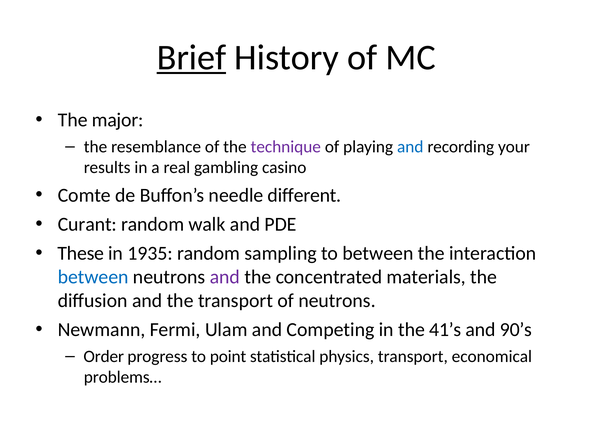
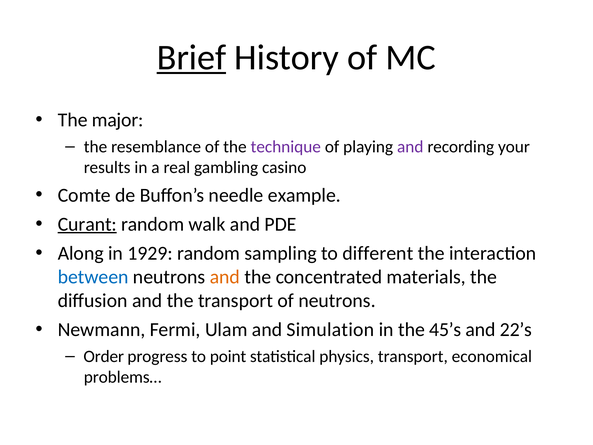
and at (410, 147) colour: blue -> purple
different: different -> example
Curant underline: none -> present
These: These -> Along
1935: 1935 -> 1929
to between: between -> different
and at (225, 277) colour: purple -> orange
Competing: Competing -> Simulation
41’s: 41’s -> 45’s
90’s: 90’s -> 22’s
